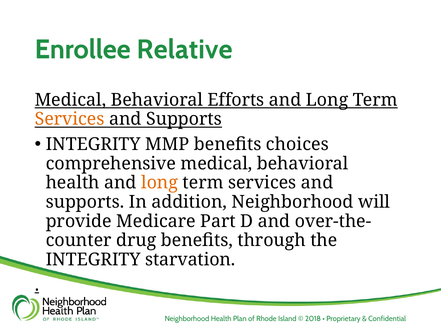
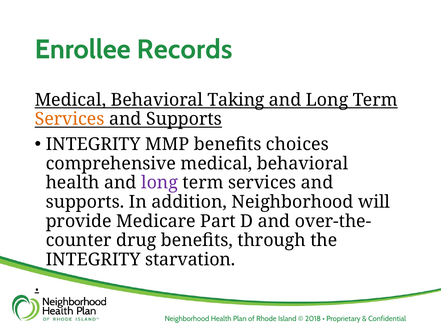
Relative: Relative -> Records
Efforts: Efforts -> Taking
long at (160, 183) colour: orange -> purple
